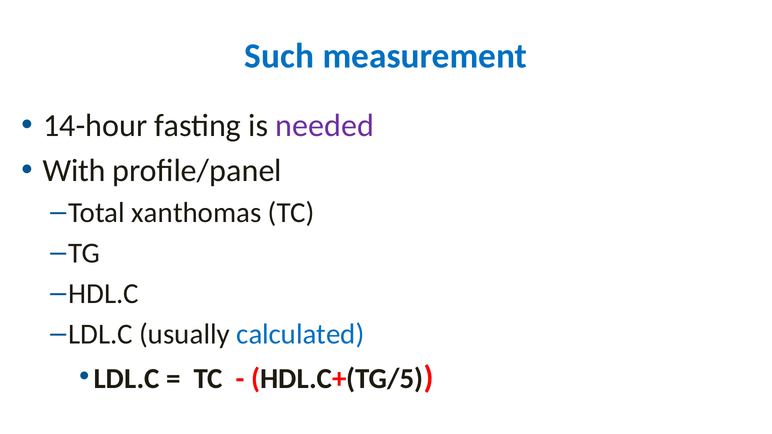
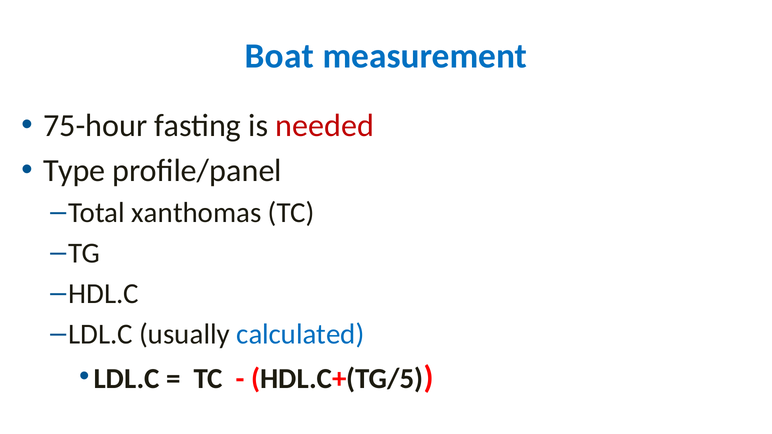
Such: Such -> Boat
14-hour: 14-hour -> 75-hour
needed colour: purple -> red
With: With -> Type
